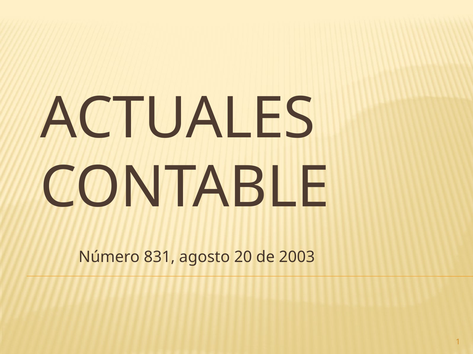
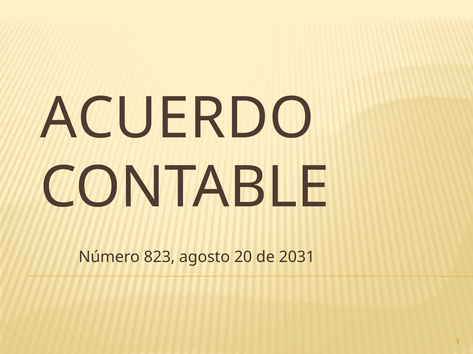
ACTUALES: ACTUALES -> ACUERDO
831: 831 -> 823
2003: 2003 -> 2031
